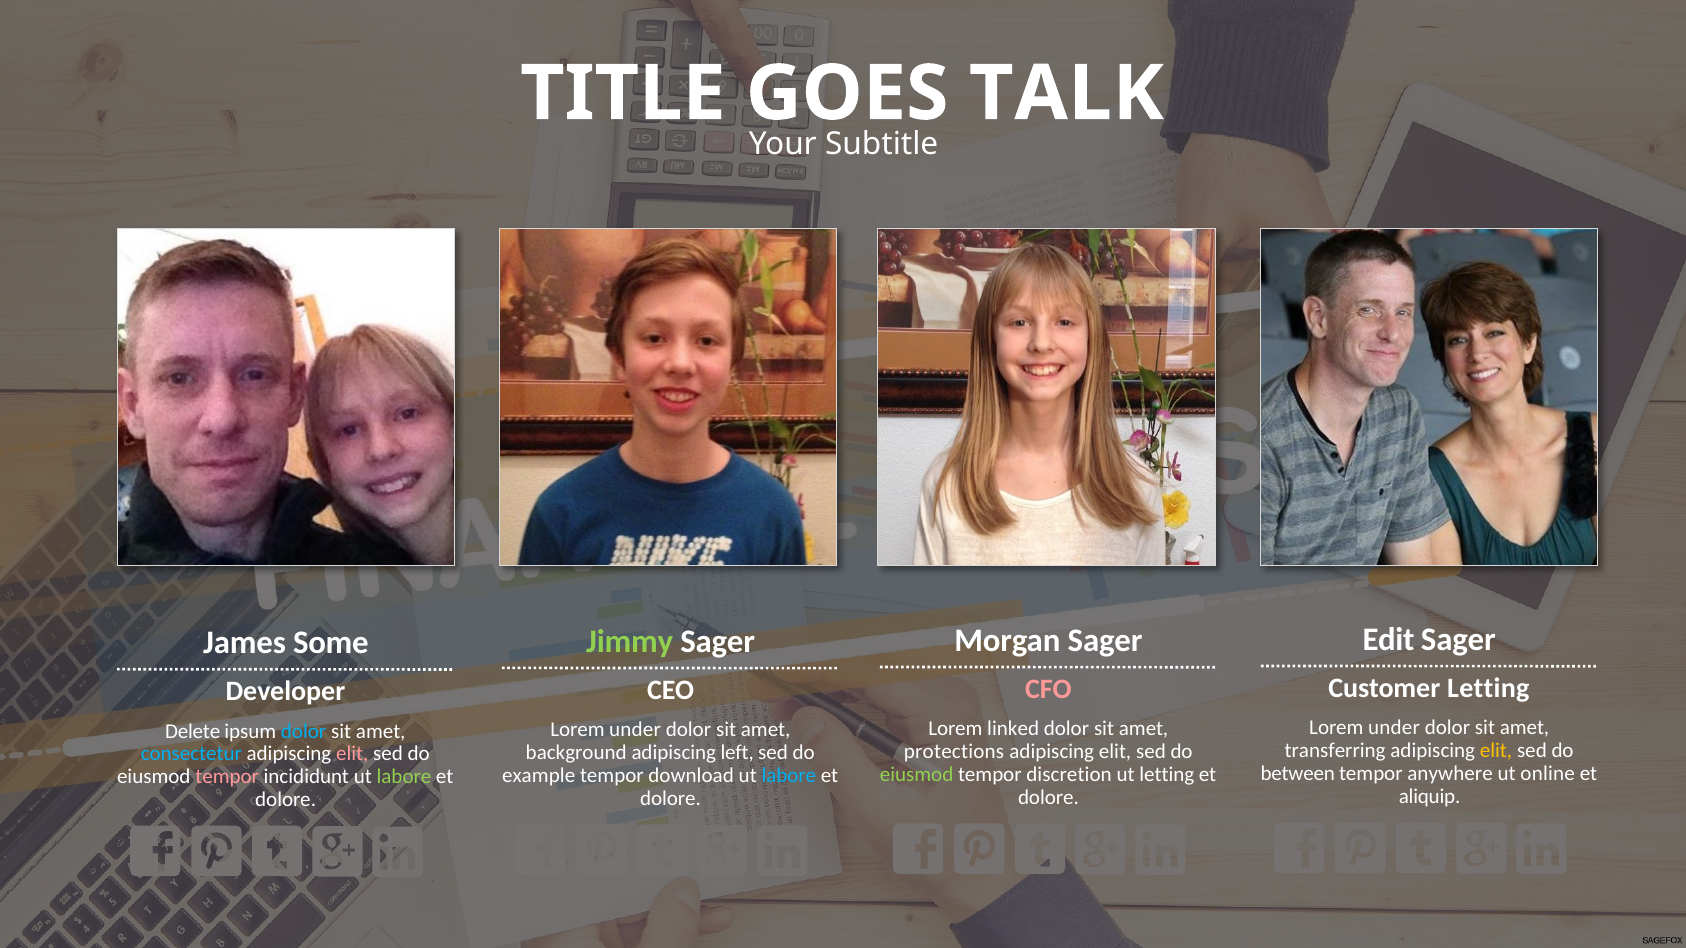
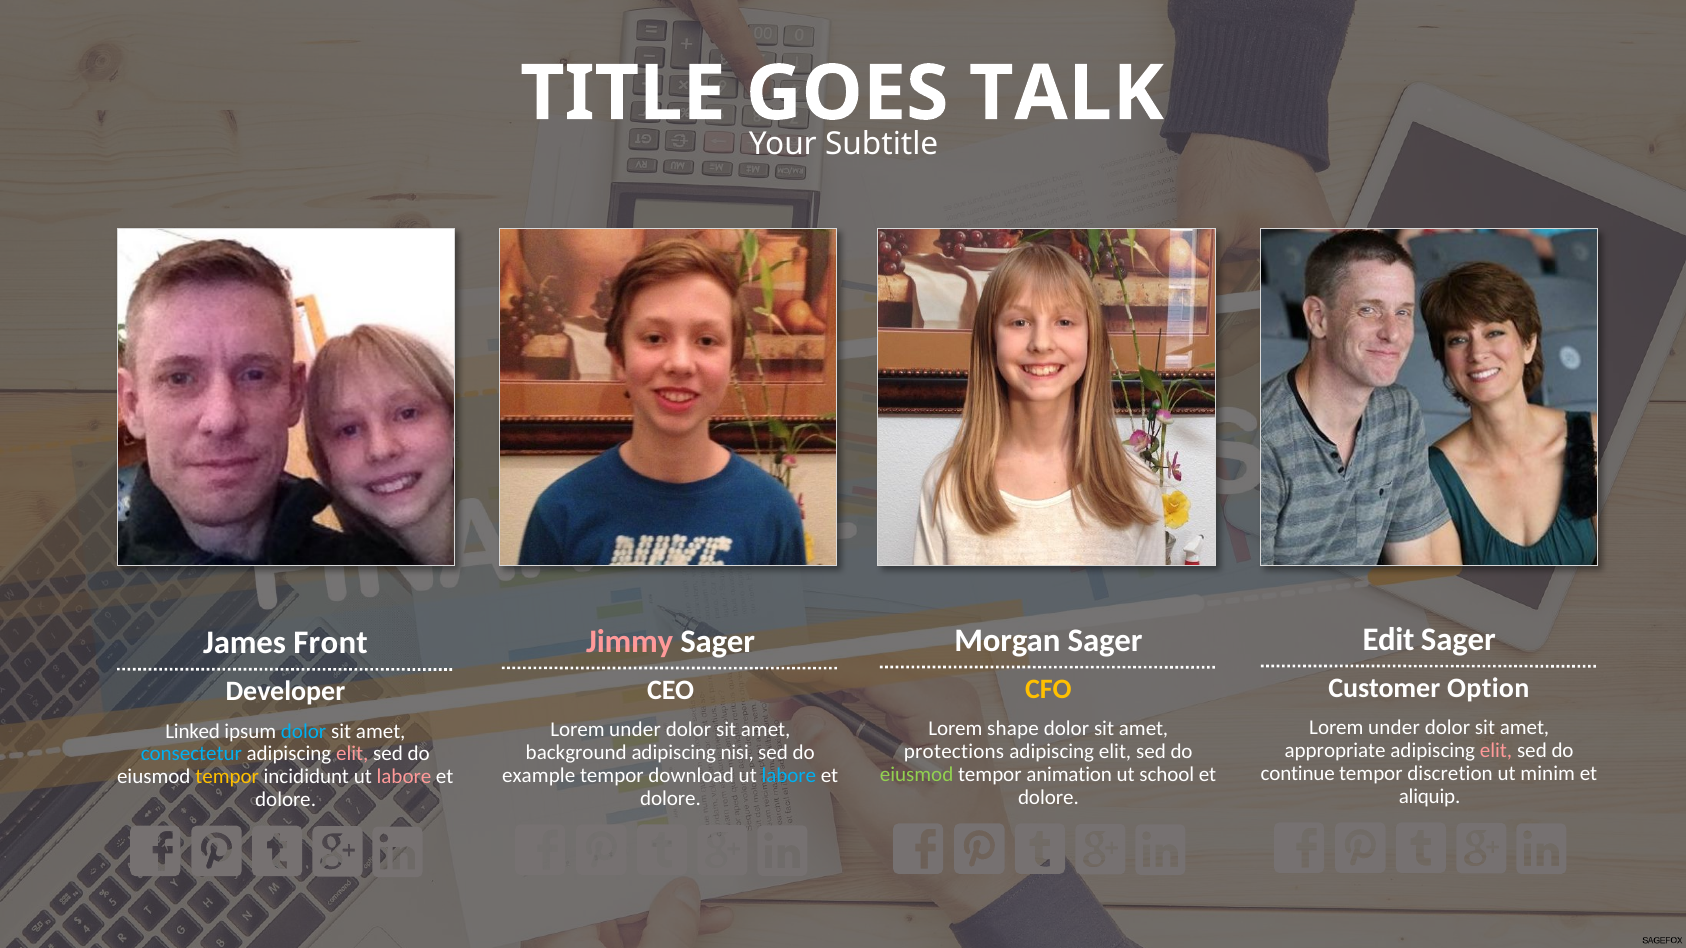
Jimmy colour: light green -> pink
Some: Some -> Front
Customer Letting: Letting -> Option
CFO colour: pink -> yellow
linked: linked -> shape
Delete: Delete -> Linked
transferring: transferring -> appropriate
elit at (1496, 751) colour: yellow -> pink
left: left -> nisi
between: between -> continue
anywhere: anywhere -> discretion
online: online -> minim
discretion: discretion -> animation
ut letting: letting -> school
tempor at (227, 777) colour: pink -> yellow
labore at (404, 777) colour: light green -> pink
